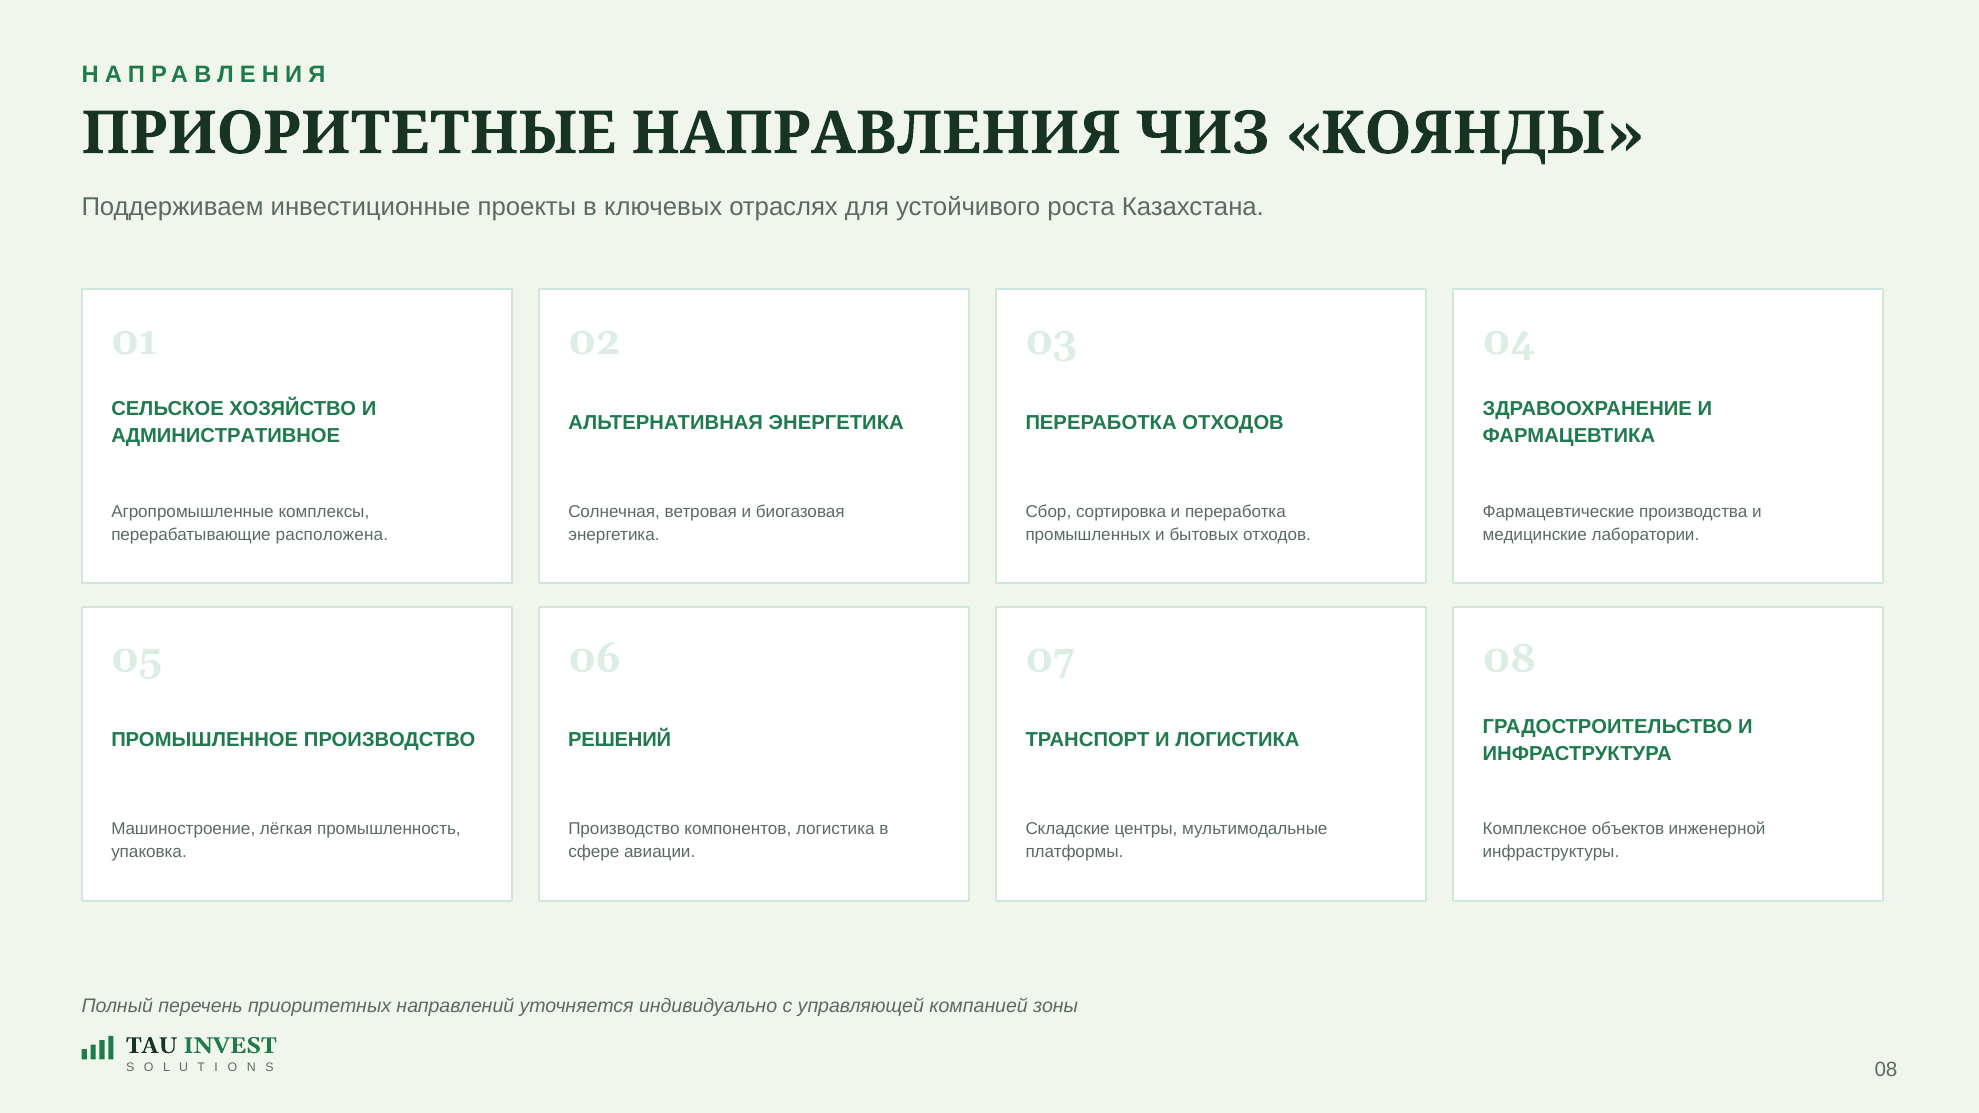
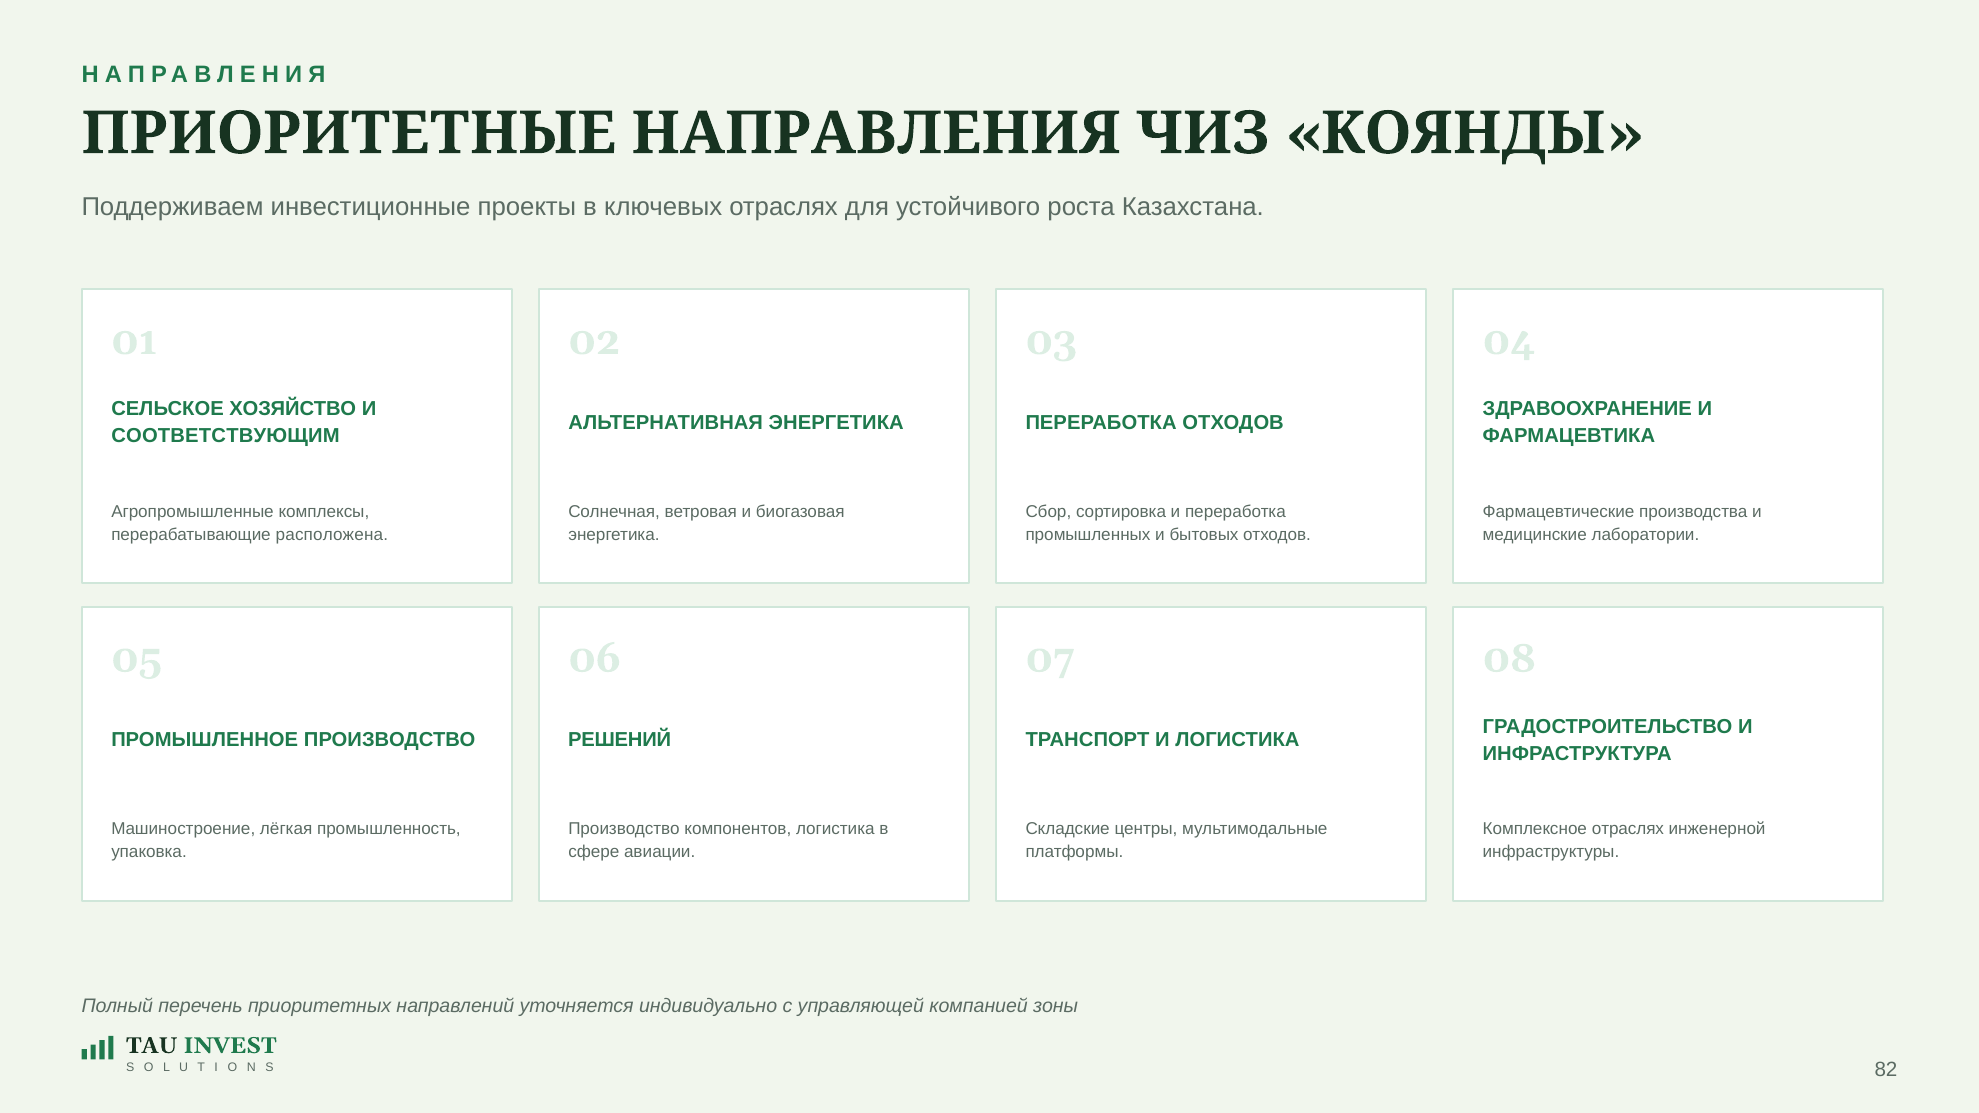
АДМИНИСТРАТИВНОЕ: АДМИНИСТРАТИВНОЕ -> СООТВЕТСТВУЮЩИМ
Комплексное объектов: объектов -> отраслях
S 08: 08 -> 82
